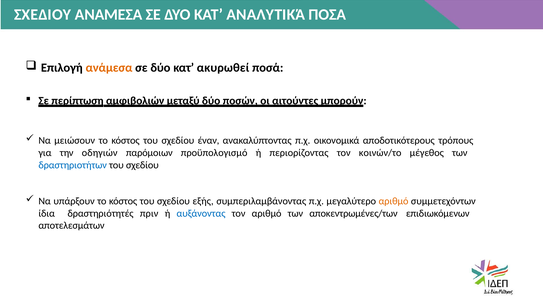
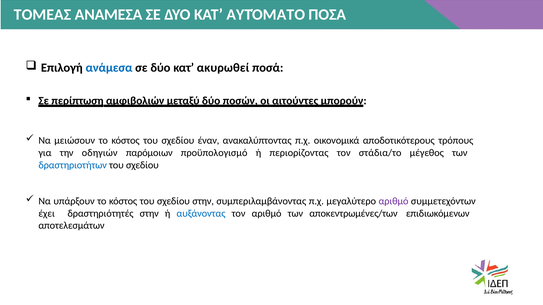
ΣΧΕΔΙΟΥ: ΣΧΕΔΙΟΥ -> ΤΟΜΕΑΣ
ΑΝΑΛΥΤΙΚΆ: ΑΝΑΛΥΤΙΚΆ -> ΑΥΤΌΜΑΤΟ
ανάμεσα colour: orange -> blue
κοινών/το: κοινών/το -> στάδια/το
σχεδίου εξής: εξής -> στην
αριθμό at (394, 202) colour: orange -> purple
ίδια: ίδια -> έχει
δραστηριότητές πριν: πριν -> στην
